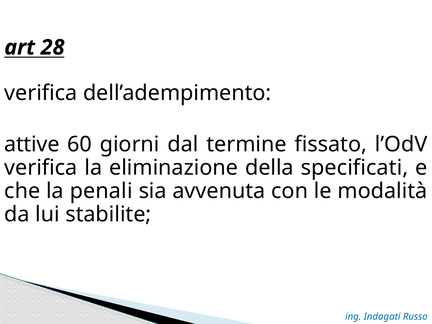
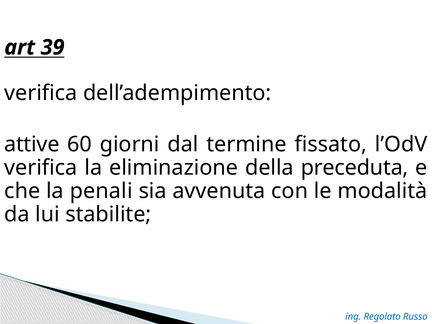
28: 28 -> 39
specificati: specificati -> preceduta
Indagati: Indagati -> Regolato
